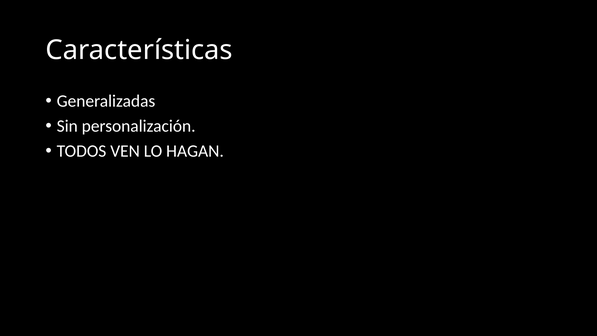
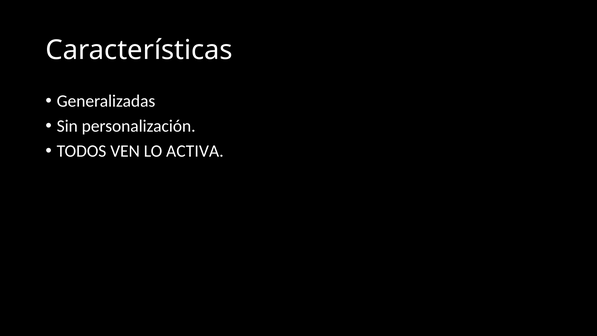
HAGAN: HAGAN -> ACTIVA
